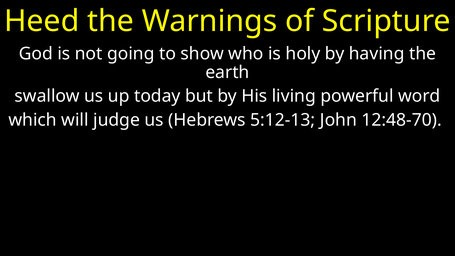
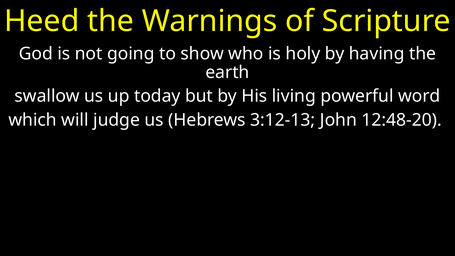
5:12-13: 5:12-13 -> 3:12-13
12:48-70: 12:48-70 -> 12:48-20
